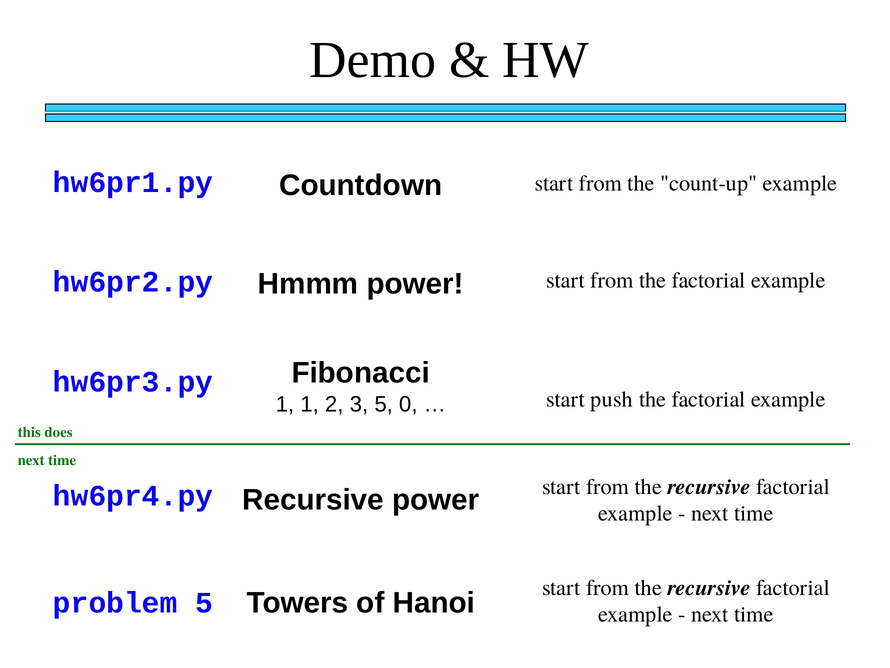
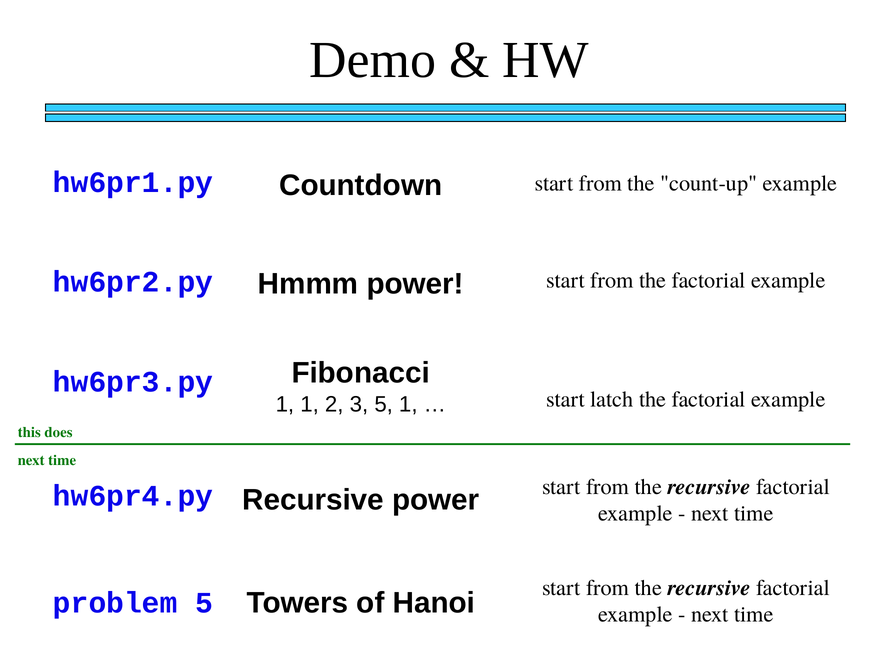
push: push -> latch
5 0: 0 -> 1
